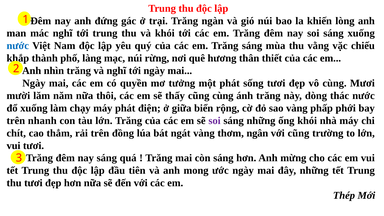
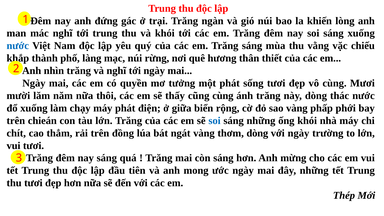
nhanh: nhanh -> chieán
soi at (215, 121) colour: purple -> blue
thơm ngân: ngân -> dòng
với cũng: cũng -> ngày
